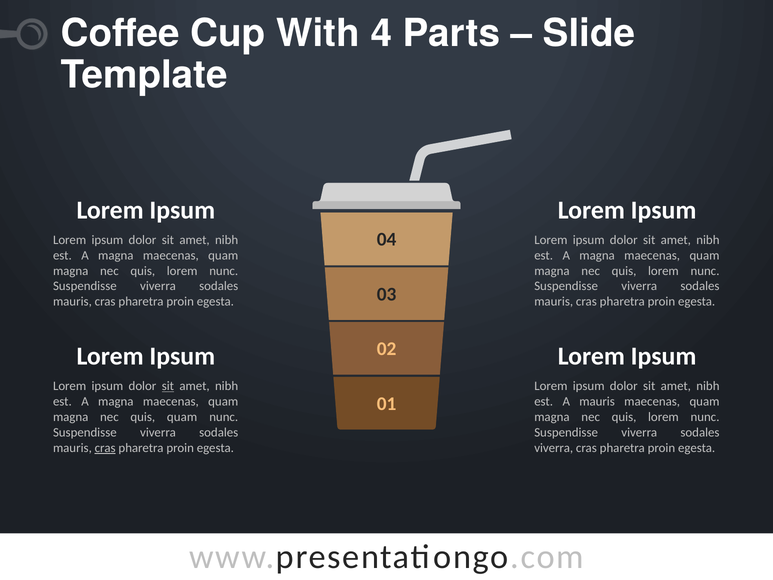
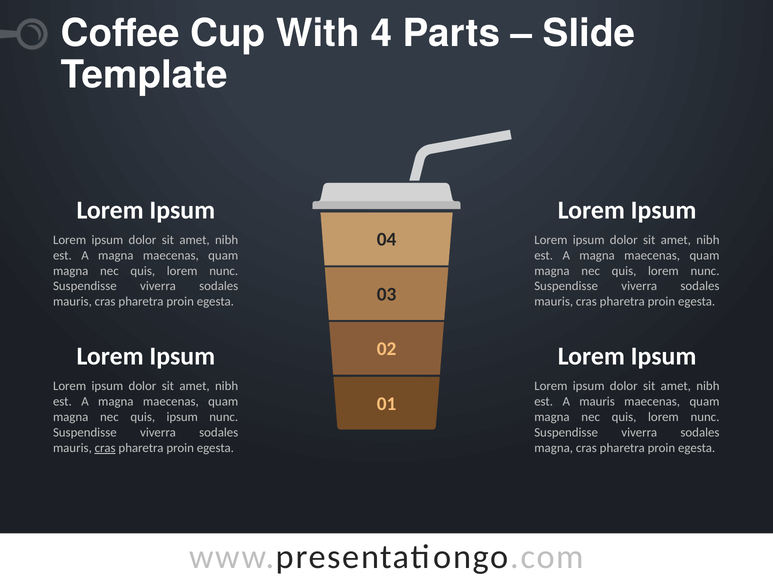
sit at (168, 386) underline: present -> none
quis quam: quam -> ipsum
viverra at (554, 448): viverra -> magna
